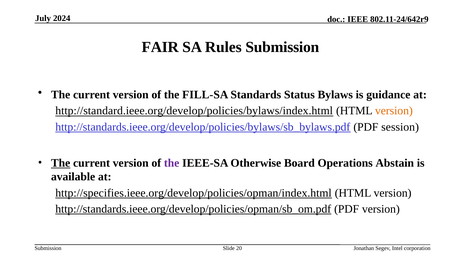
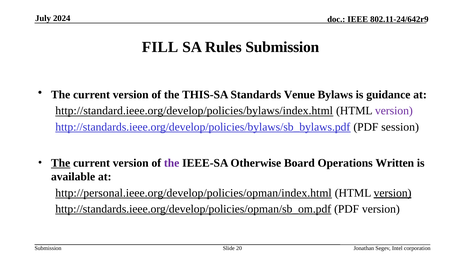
FAIR: FAIR -> FILL
FILL-SA: FILL-SA -> THIS-SA
Status: Status -> Venue
version at (394, 111) colour: orange -> purple
Abstain: Abstain -> Written
http://specifies.ieee.org/develop/policies/opman/index.html: http://specifies.ieee.org/develop/policies/opman/index.html -> http://personal.ieee.org/develop/policies/opman/index.html
version at (393, 193) underline: none -> present
